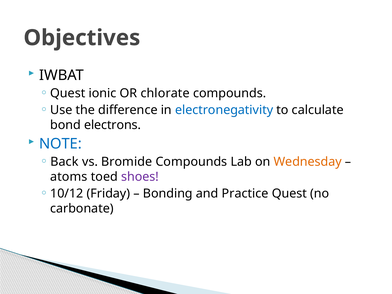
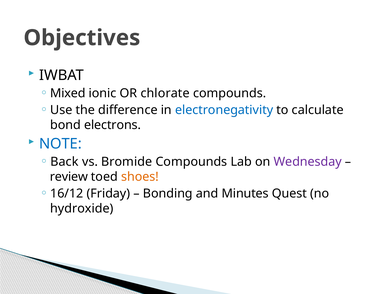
Quest at (68, 93): Quest -> Mixed
Wednesday colour: orange -> purple
atoms: atoms -> review
shoes colour: purple -> orange
10/12: 10/12 -> 16/12
Practice: Practice -> Minutes
carbonate: carbonate -> hydroxide
